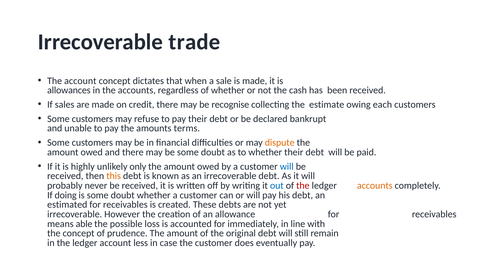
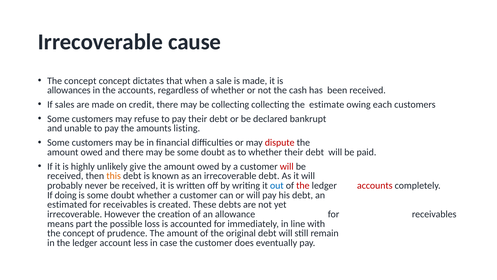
trade: trade -> cause
account at (80, 81): account -> concept
be recognise: recognise -> collecting
terms: terms -> listing
dispute colour: orange -> red
only: only -> give
will at (287, 166) colour: blue -> red
accounts at (375, 185) colour: orange -> red
able: able -> part
